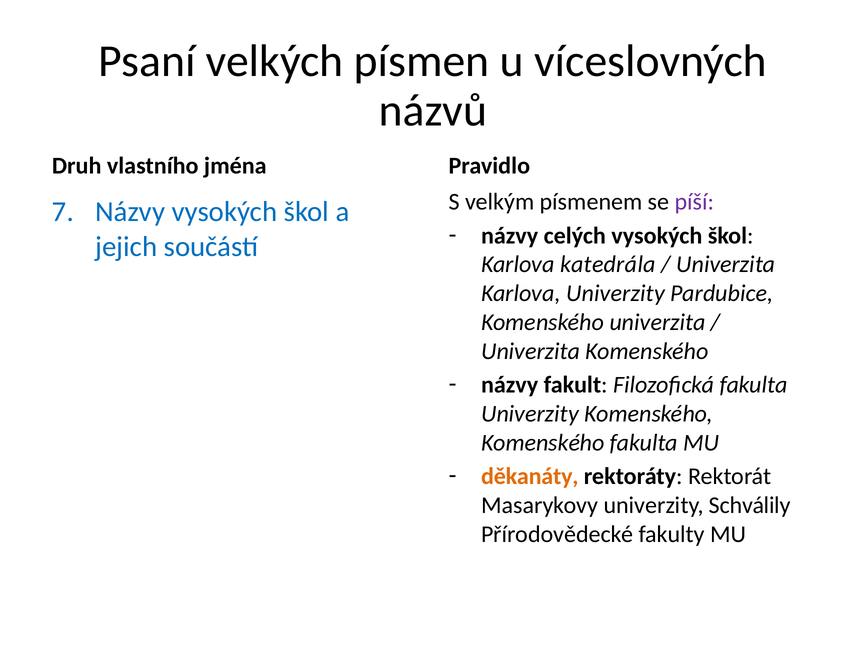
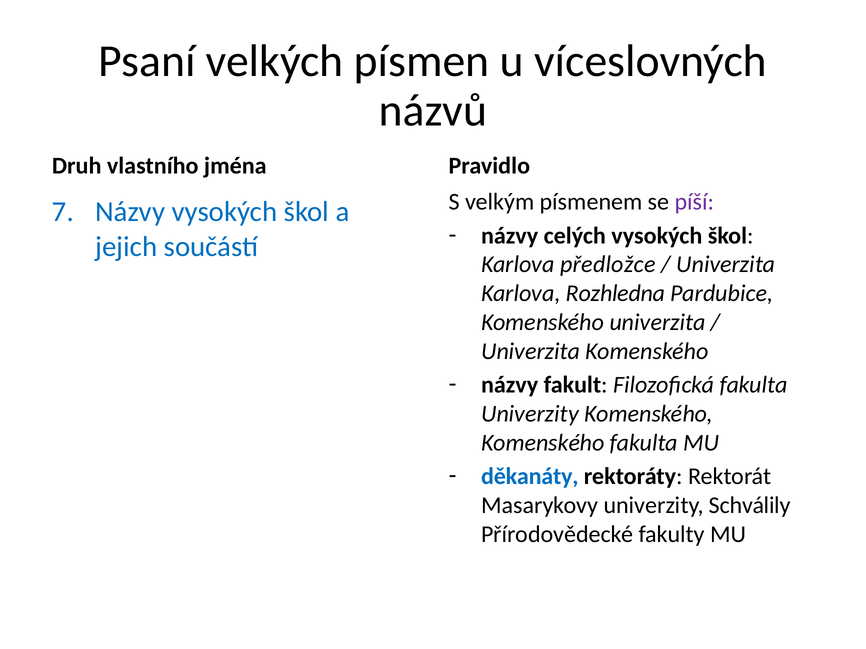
katedrála: katedrála -> předložce
Karlova Univerzity: Univerzity -> Rozhledna
děkanáty colour: orange -> blue
